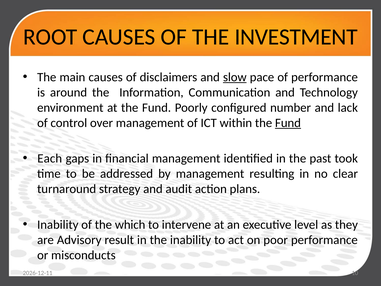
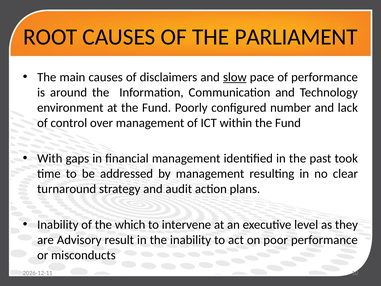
INVESTMENT: INVESTMENT -> PARLIAMENT
Fund at (288, 123) underline: present -> none
Each: Each -> With
